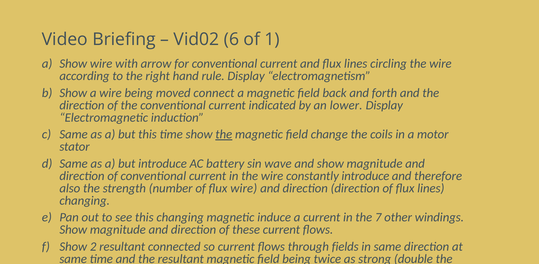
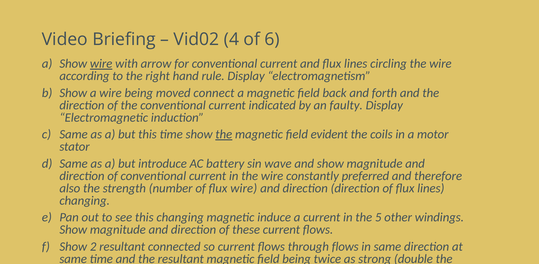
6: 6 -> 4
1: 1 -> 6
wire at (101, 64) underline: none -> present
lower: lower -> faulty
change: change -> evident
constantly introduce: introduce -> preferred
7: 7 -> 5
through fields: fields -> flows
